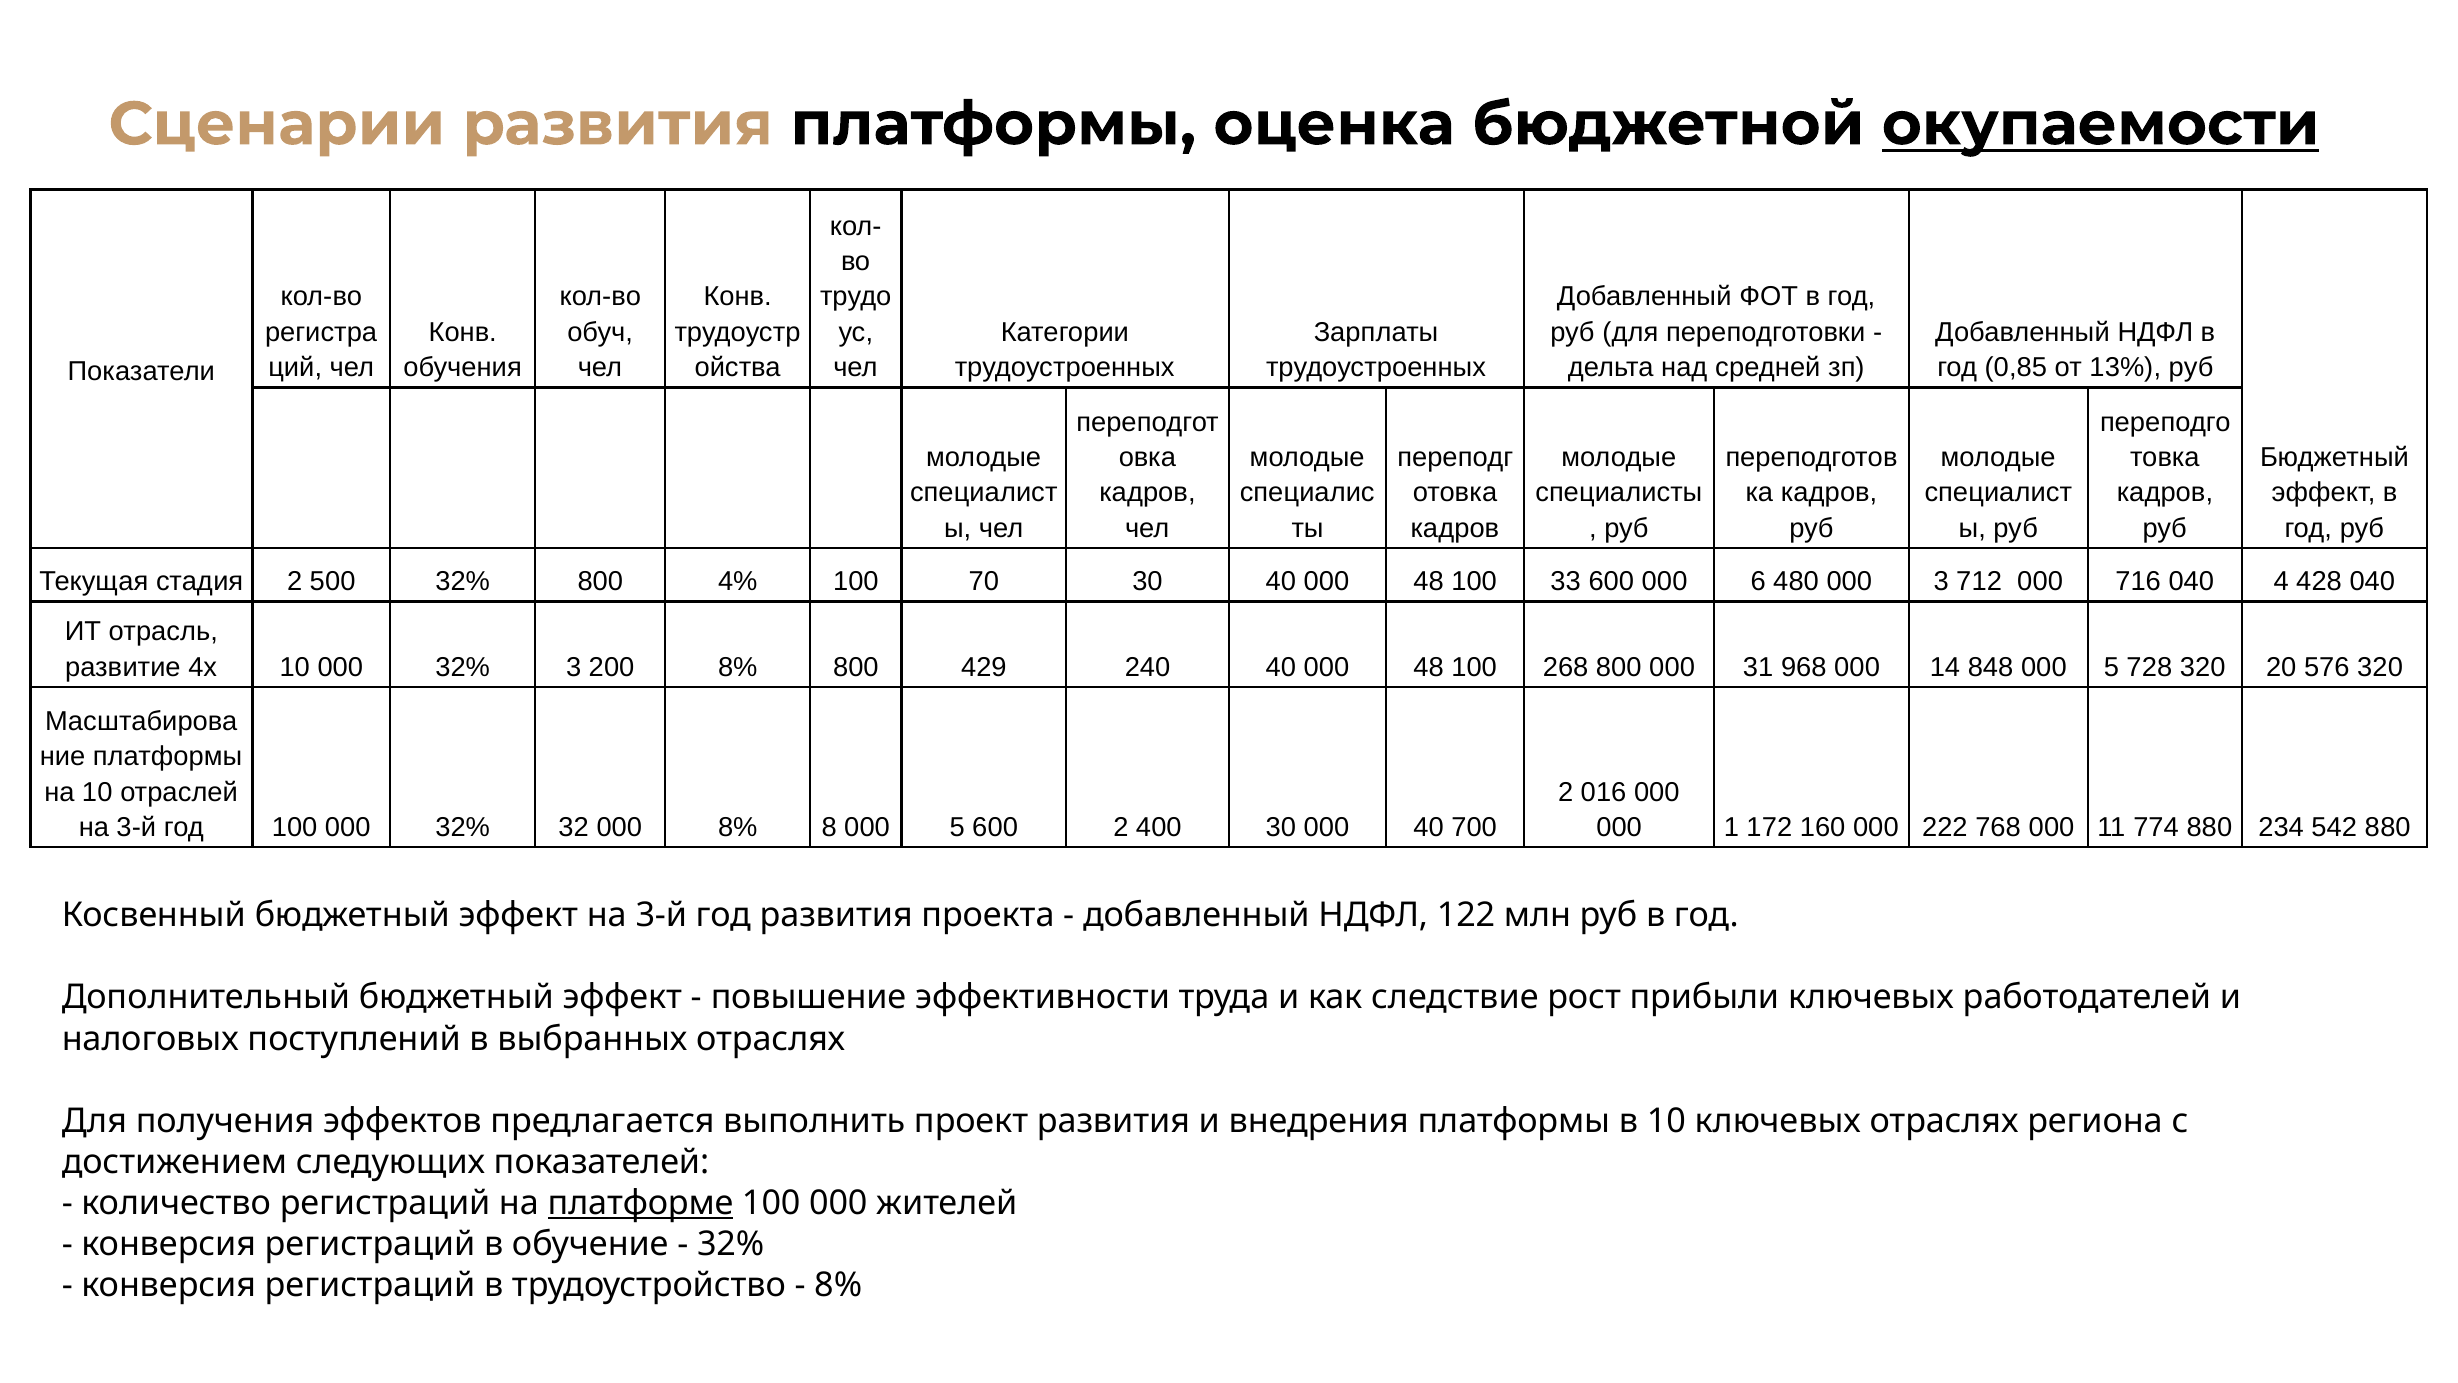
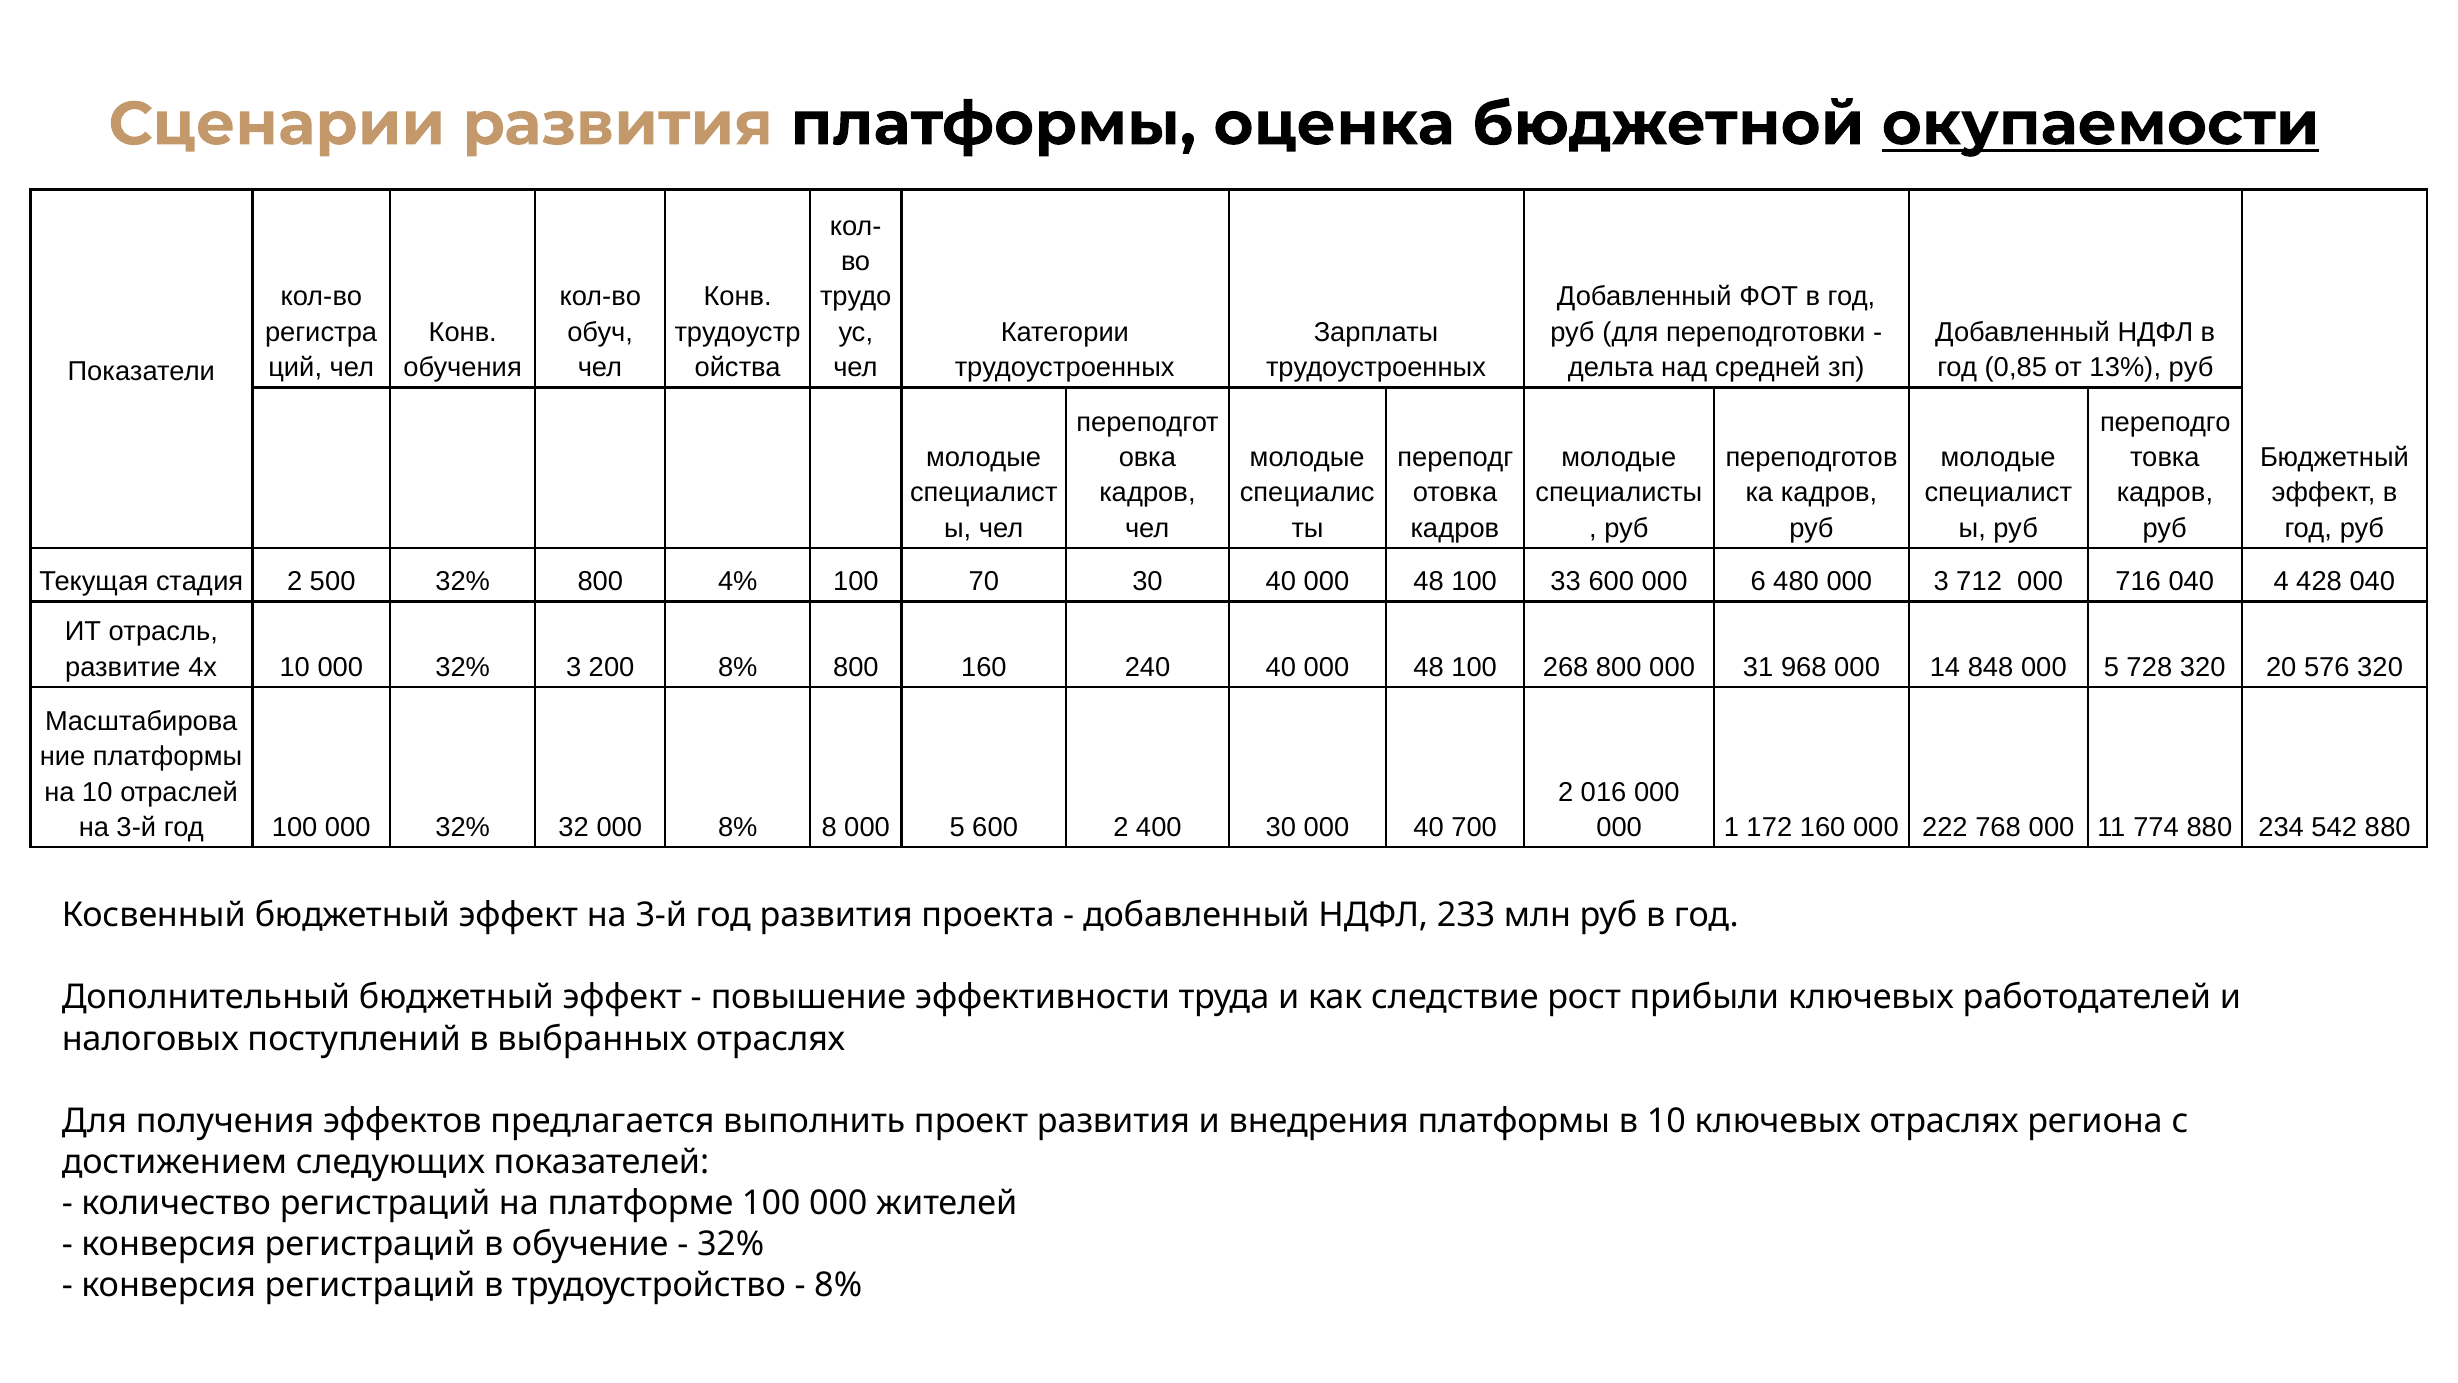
800 429: 429 -> 160
122: 122 -> 233
платформе underline: present -> none
